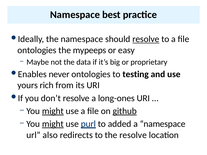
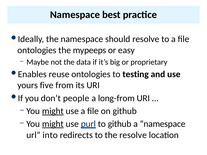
resolve at (146, 39) underline: present -> none
never: never -> reuse
rich: rich -> five
don’t resolve: resolve -> people
long-ones: long-ones -> long-from
github at (125, 111) underline: present -> none
to added: added -> github
also: also -> into
